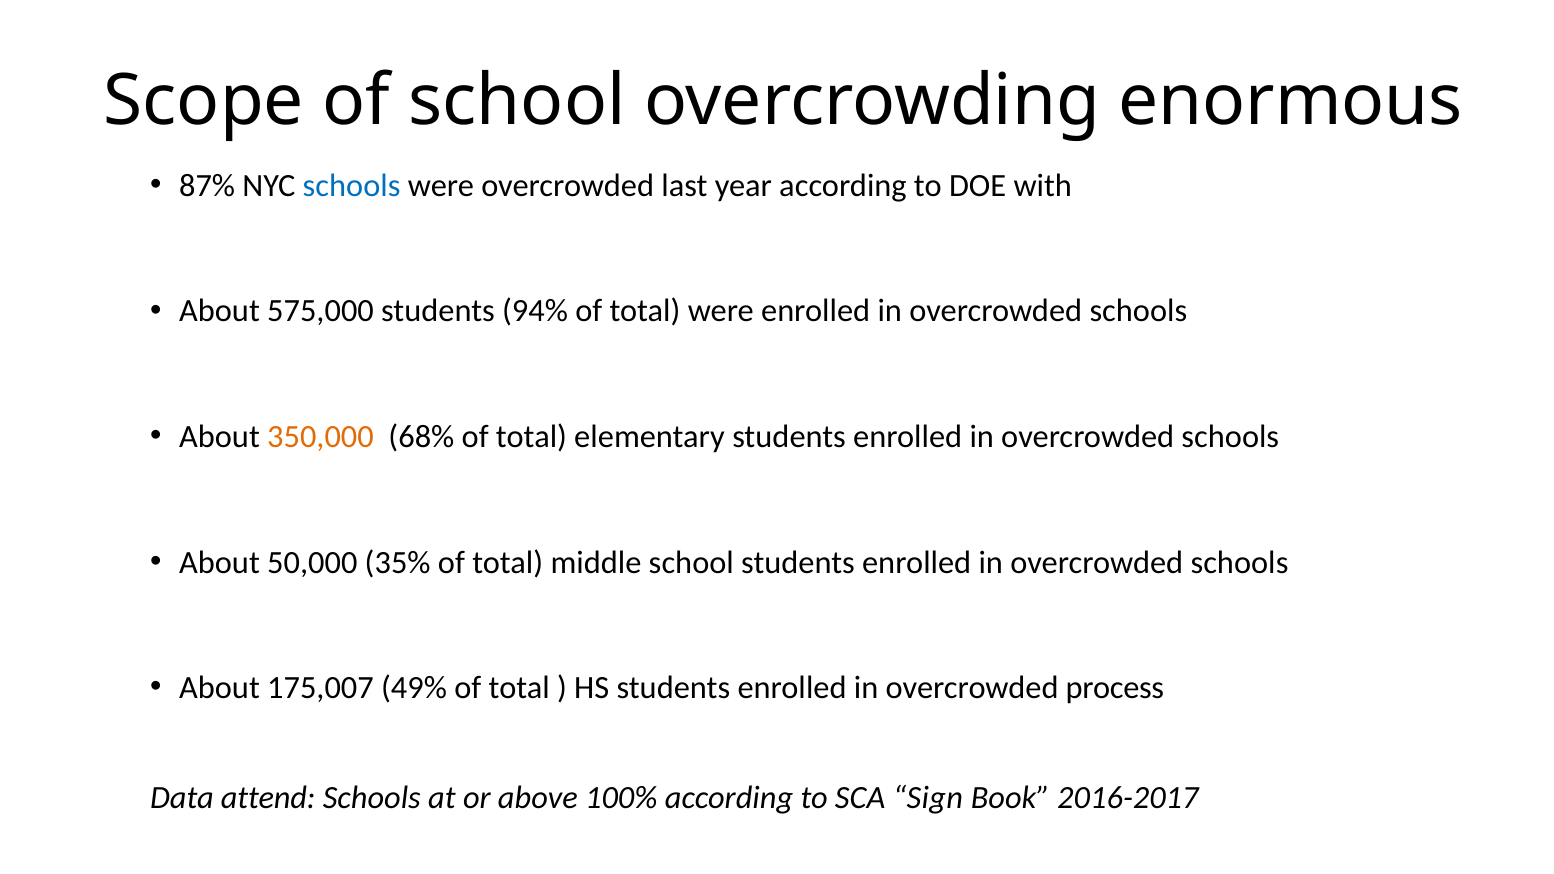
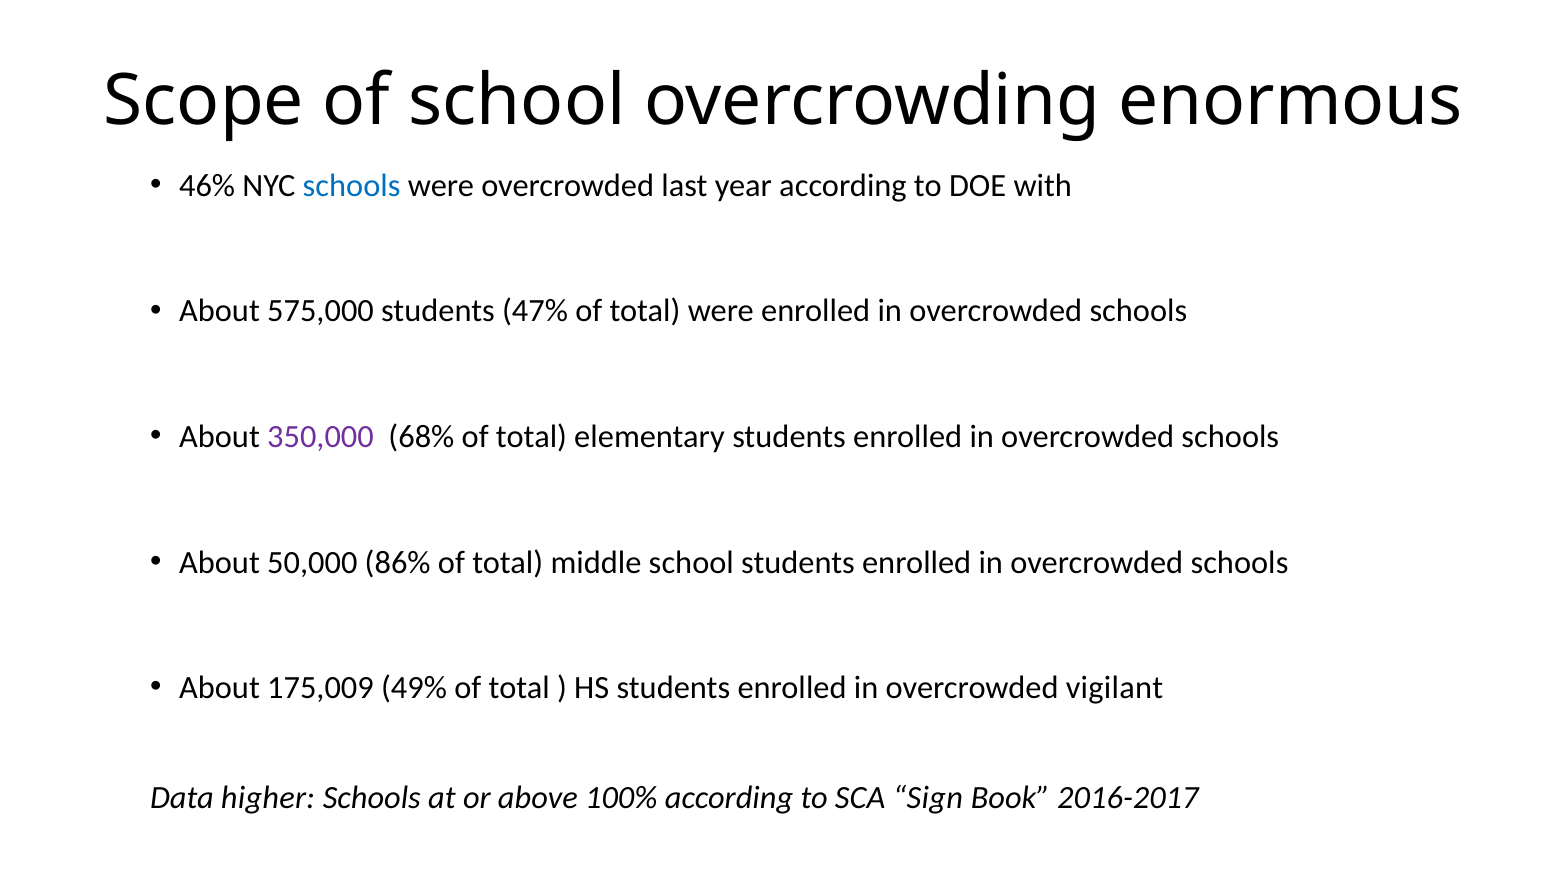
87%: 87% -> 46%
94%: 94% -> 47%
350,000 colour: orange -> purple
35%: 35% -> 86%
175,007: 175,007 -> 175,009
process: process -> vigilant
attend: attend -> higher
